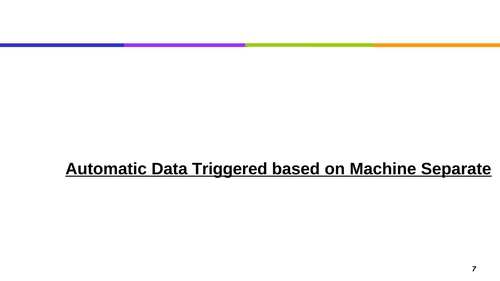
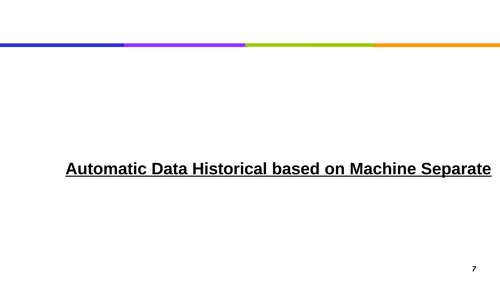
Triggered: Triggered -> Historical
